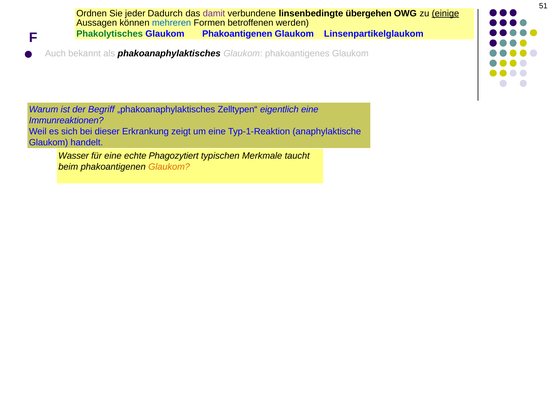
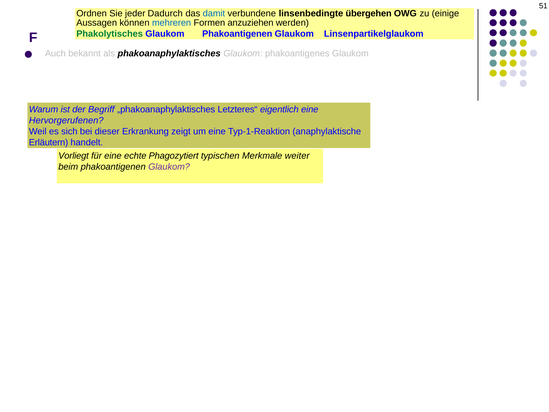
damit colour: purple -> blue
einige underline: present -> none
betroffenen: betroffenen -> anzuziehen
Zelltypen“: Zelltypen“ -> Letzteres“
Immunreaktionen: Immunreaktionen -> Hervorgerufenen
Glaukom at (49, 142): Glaukom -> Erläutern
Wasser: Wasser -> Vorliegt
taucht: taucht -> weiter
Glaukom at (169, 167) colour: orange -> purple
